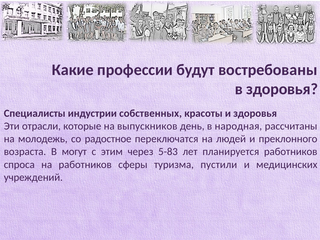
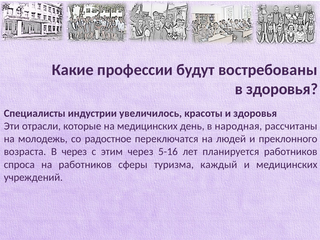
собственных: собственных -> увеличилось
на выпускников: выпускников -> медицинских
В могут: могут -> через
5-83: 5-83 -> 5-16
пустили: пустили -> каждый
